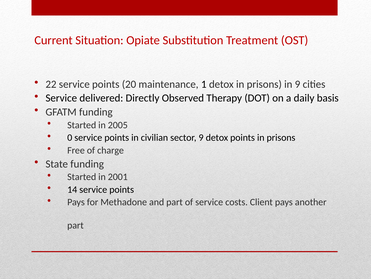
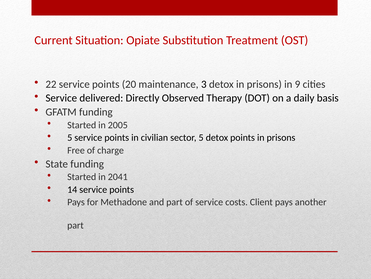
1: 1 -> 3
0 at (70, 137): 0 -> 5
sector 9: 9 -> 5
2001: 2001 -> 2041
